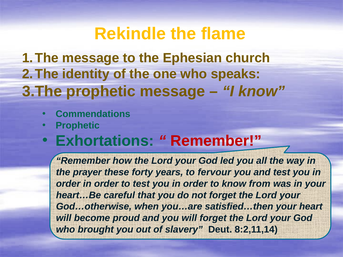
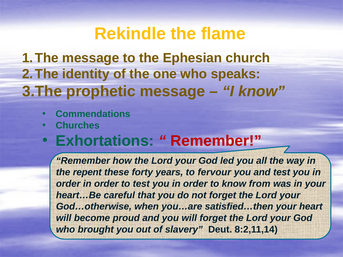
Prophetic at (78, 126): Prophetic -> Churches
prayer: prayer -> repent
